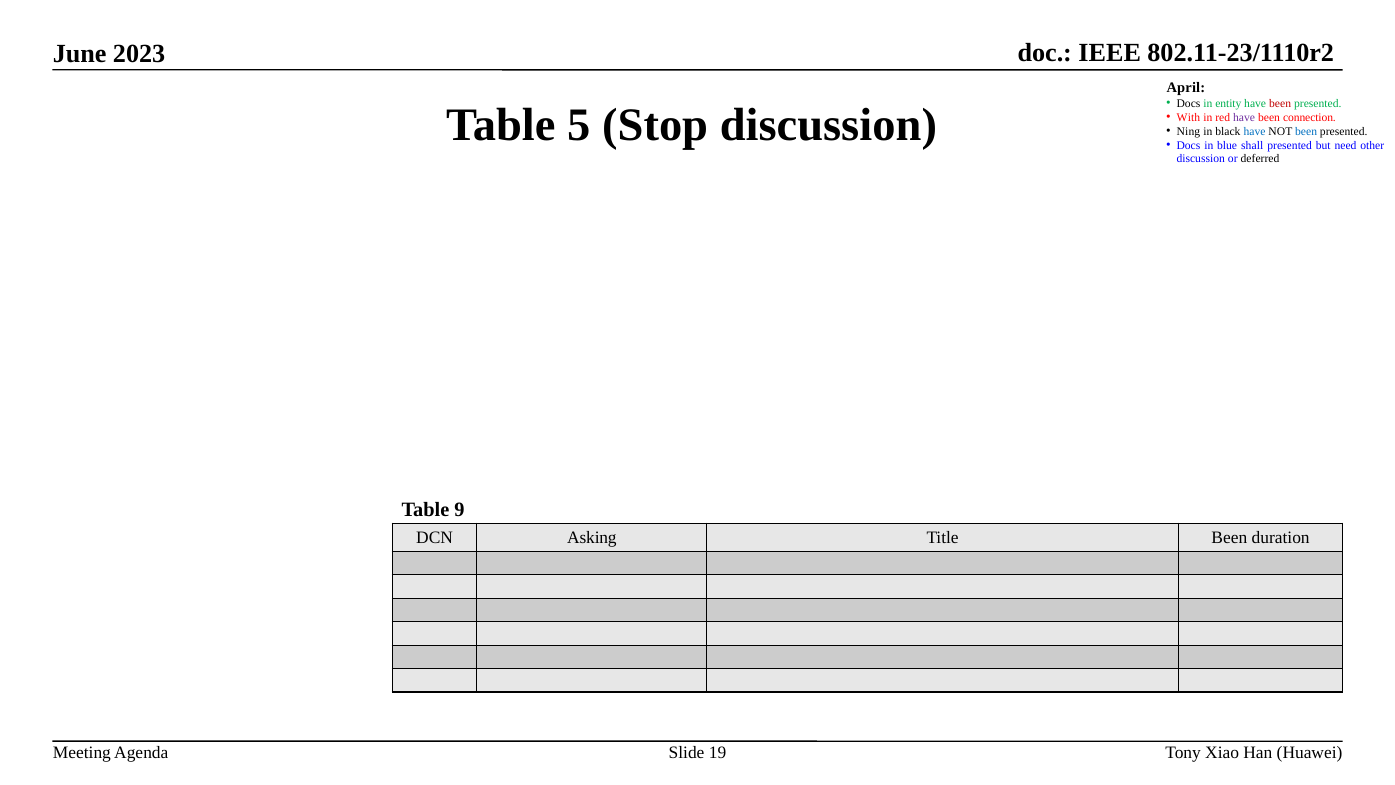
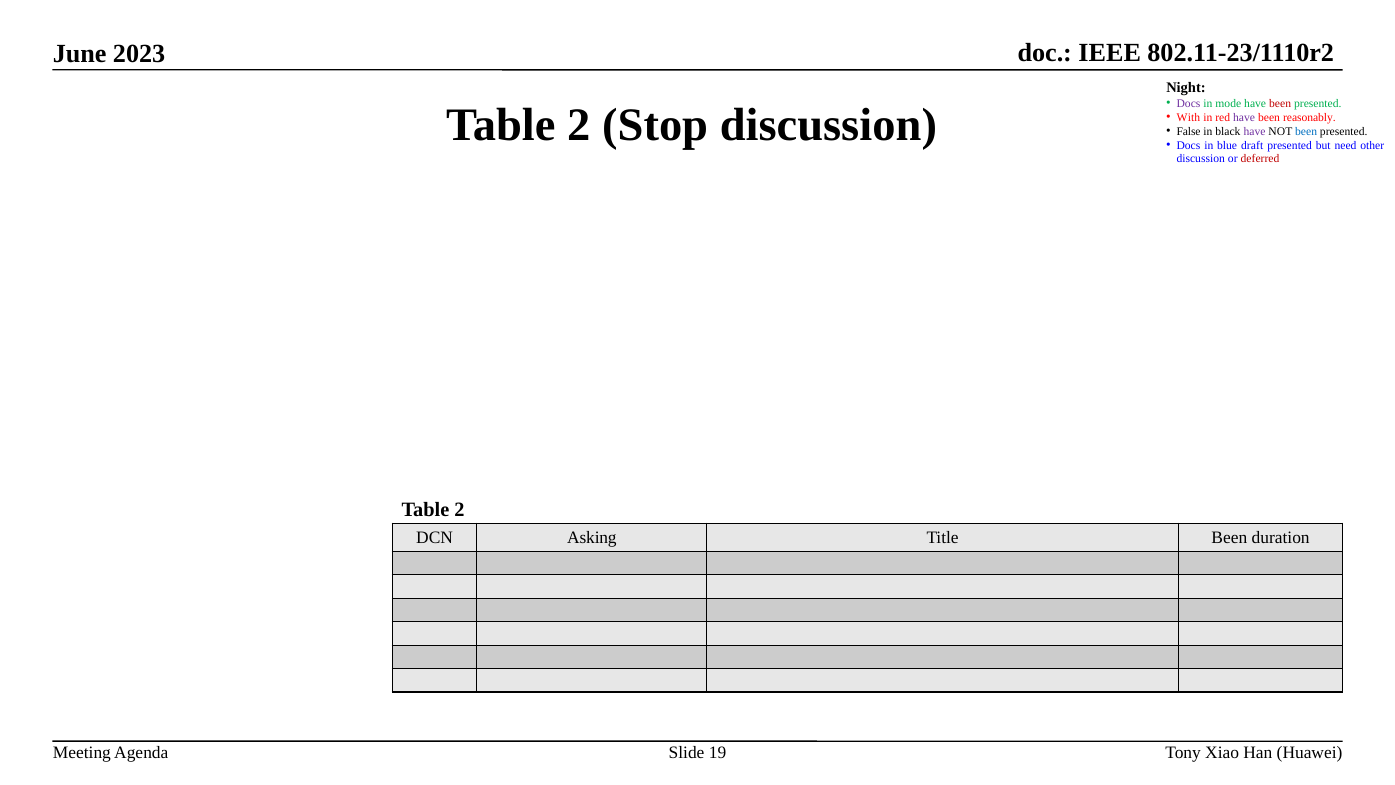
April: April -> Night
Docs at (1189, 103) colour: black -> purple
entity: entity -> mode
5 at (579, 125): 5 -> 2
connection: connection -> reasonably
Ning: Ning -> False
have at (1255, 131) colour: blue -> purple
shall: shall -> draft
deferred colour: black -> red
9 at (460, 510): 9 -> 2
